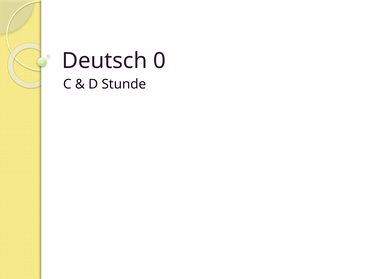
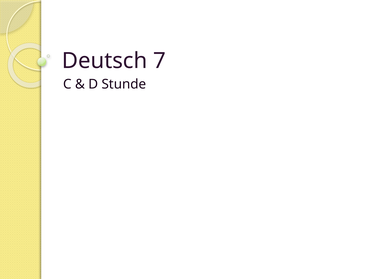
0: 0 -> 7
